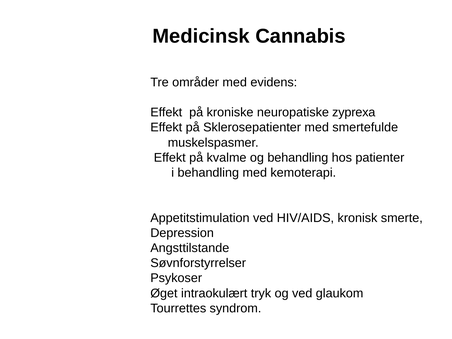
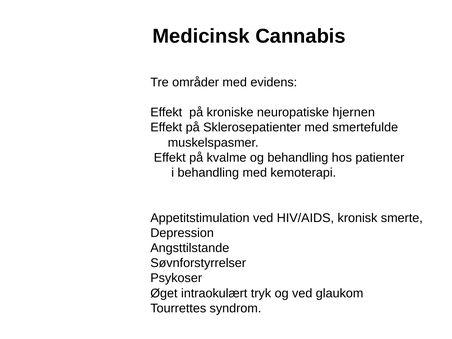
zyprexa: zyprexa -> hjernen
